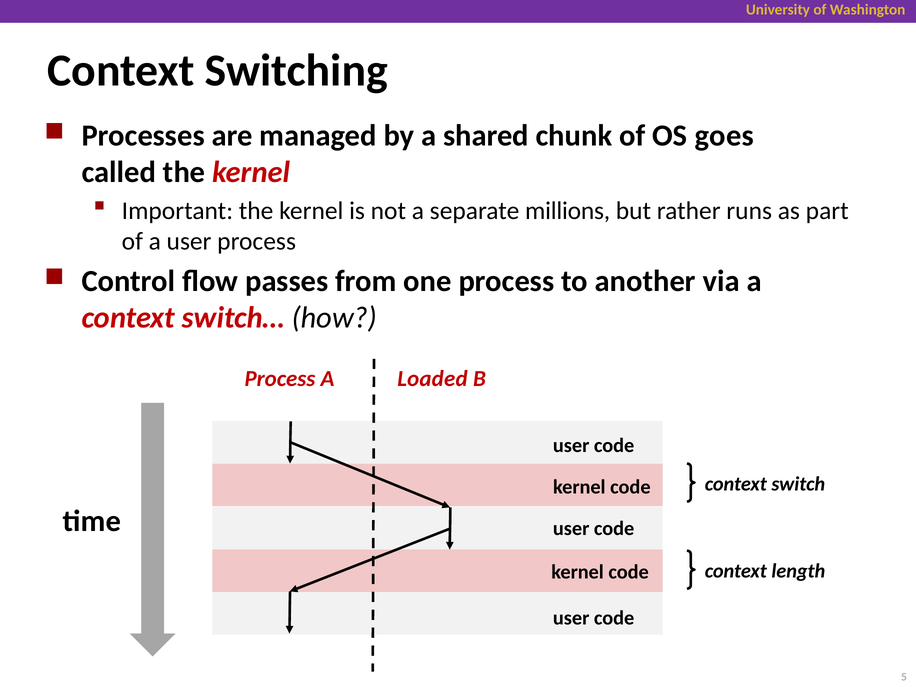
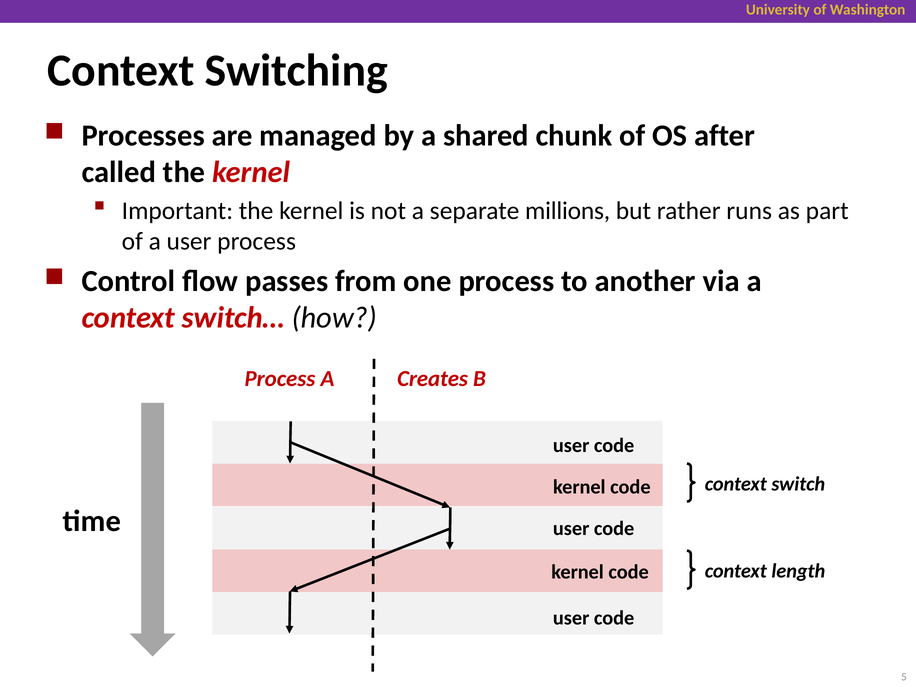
goes: goes -> after
Loaded: Loaded -> Creates
